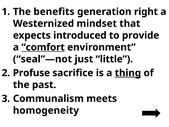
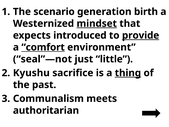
benefits: benefits -> scenario
right: right -> birth
mindset underline: none -> present
provide underline: none -> present
Profuse: Profuse -> Kyushu
homogeneity: homogeneity -> authoritarian
